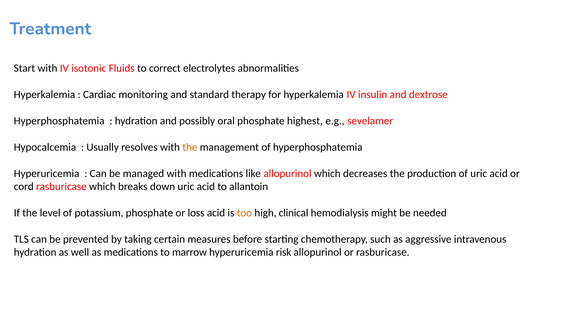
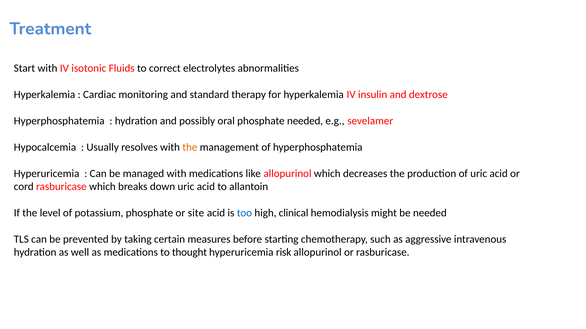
phosphate highest: highest -> needed
loss: loss -> site
too colour: orange -> blue
marrow: marrow -> thought
